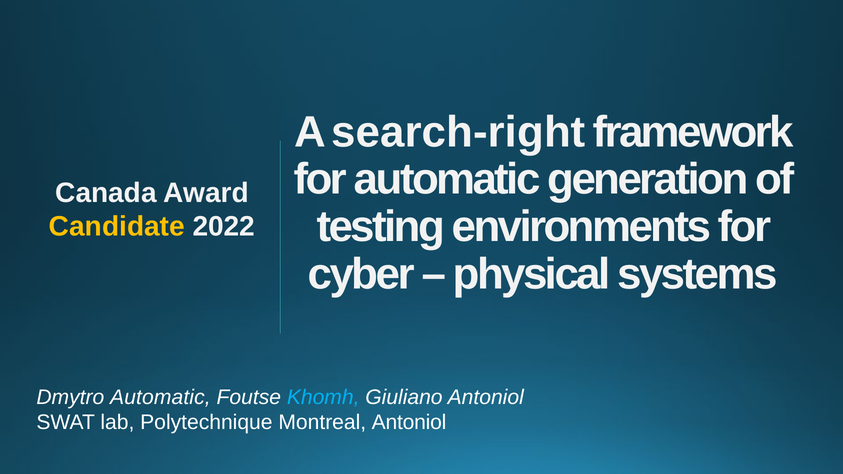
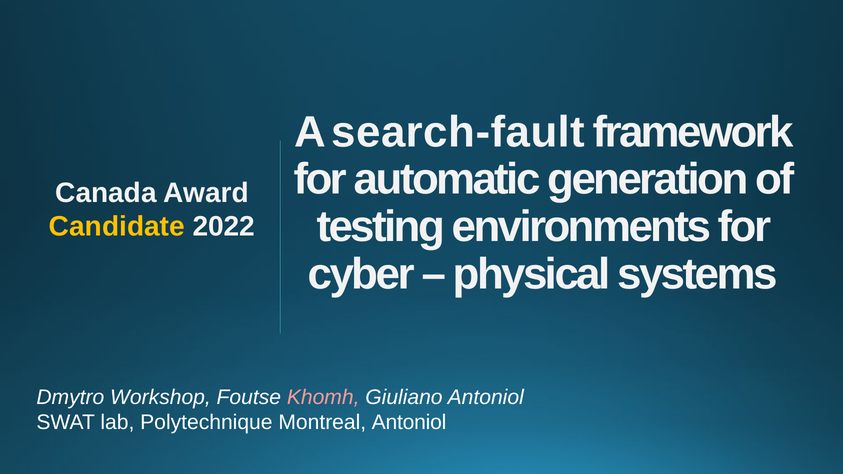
search-right: search-right -> search-fault
Dmytro Automatic: Automatic -> Workshop
Khomh colour: light blue -> pink
